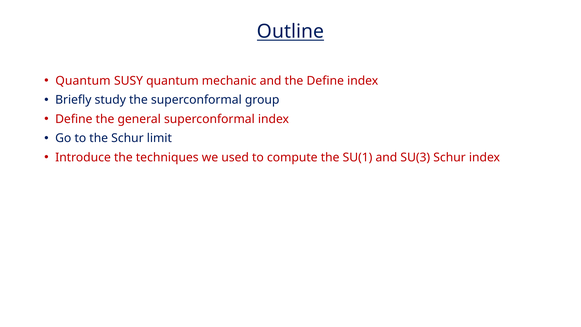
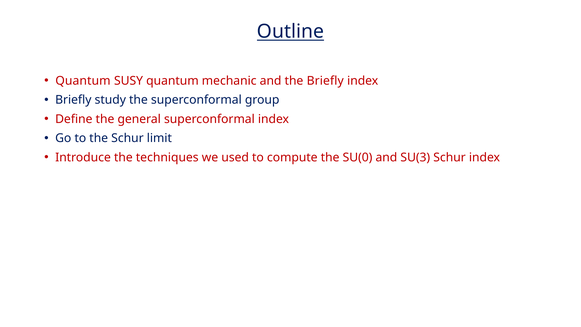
the Define: Define -> Briefly
SU(1: SU(1 -> SU(0
